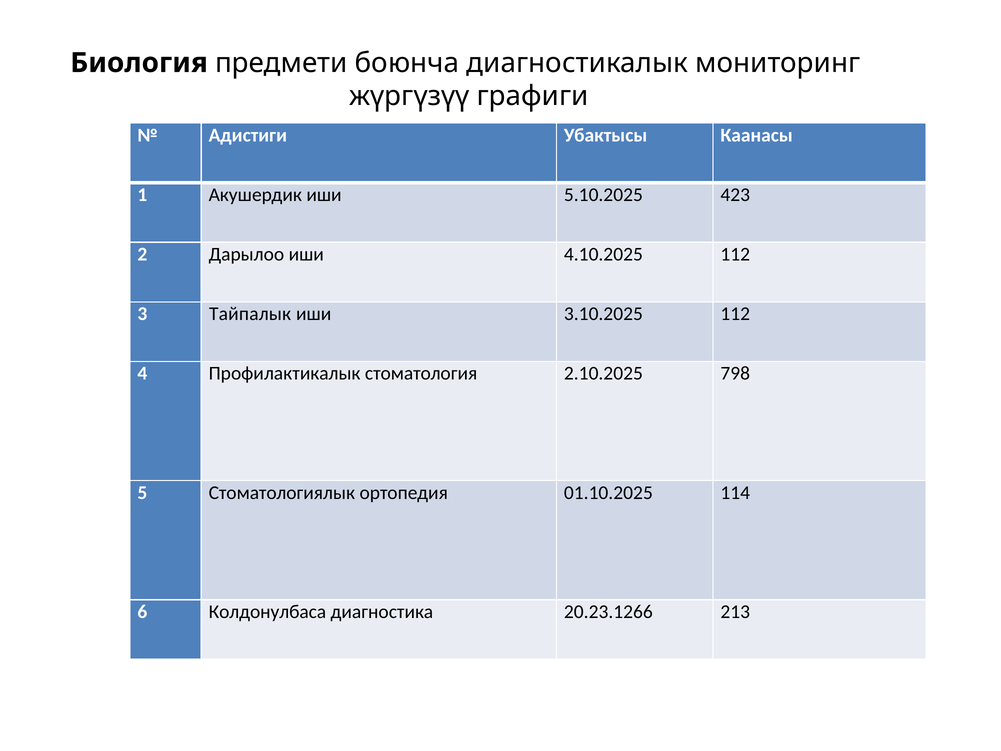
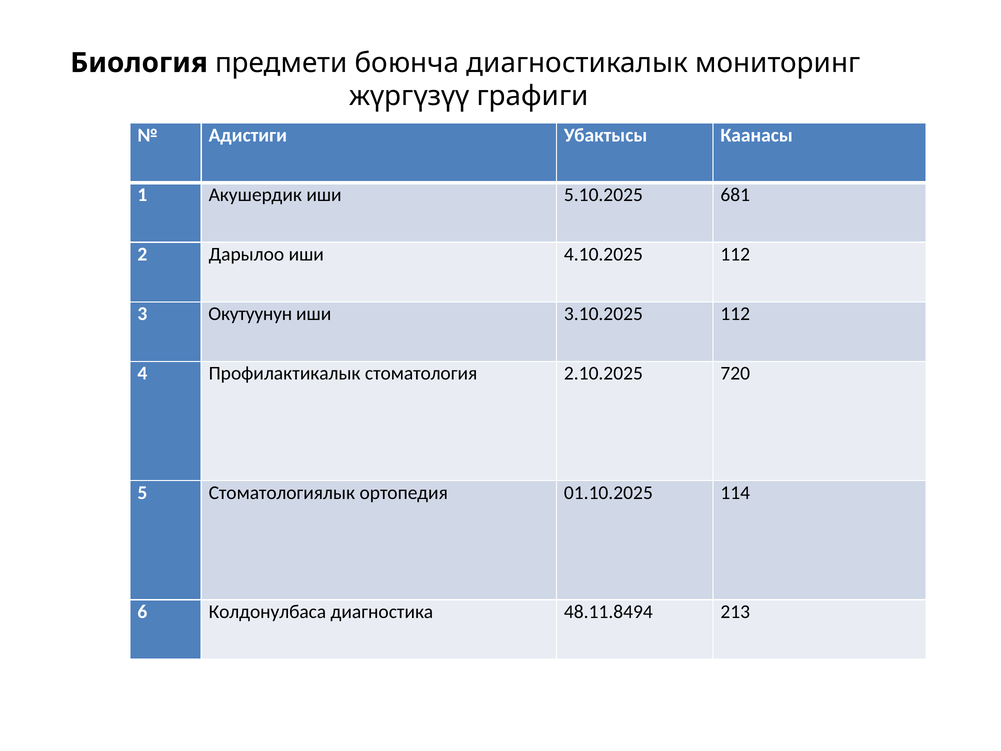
423: 423 -> 681
Тайпалык: Тайпалык -> Окутуунун
798: 798 -> 720
20.23.1266: 20.23.1266 -> 48.11.8494
